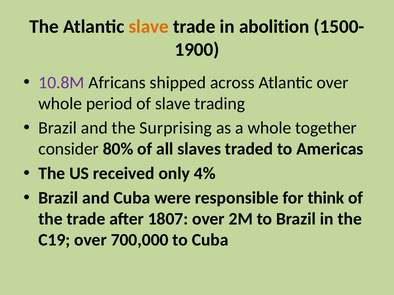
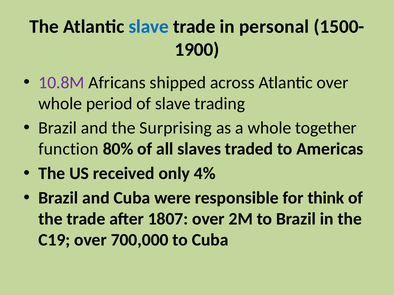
slave at (149, 27) colour: orange -> blue
abolition: abolition -> personal
consider: consider -> function
